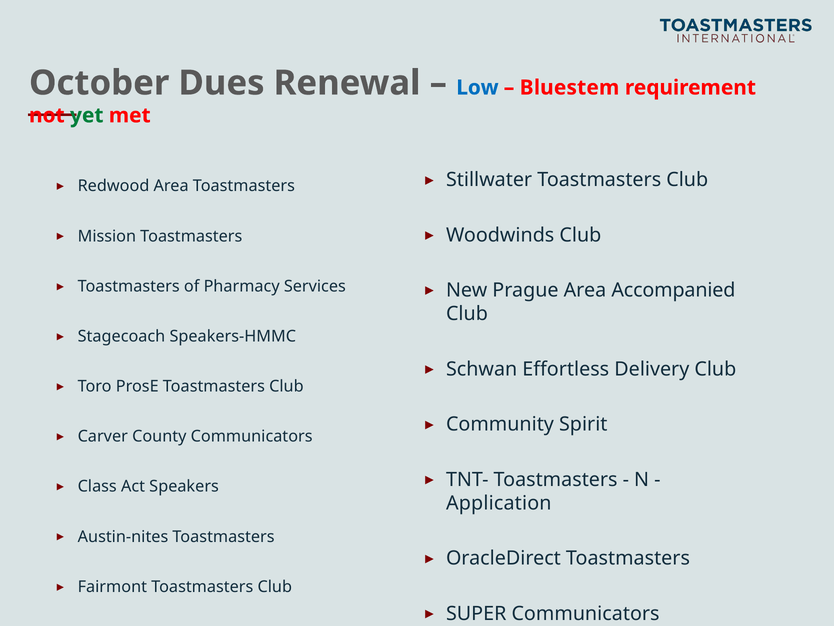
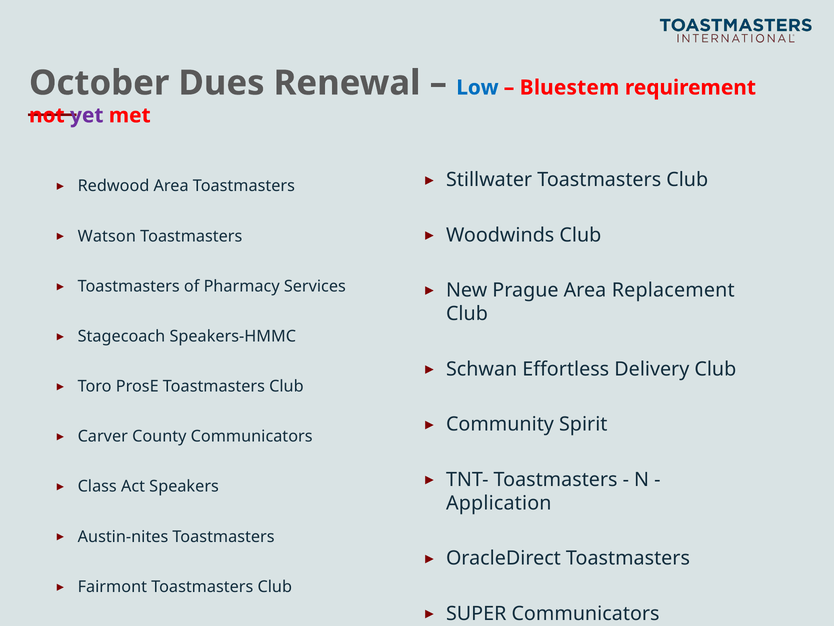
yet colour: green -> purple
Mission: Mission -> Watson
Accompanied: Accompanied -> Replacement
